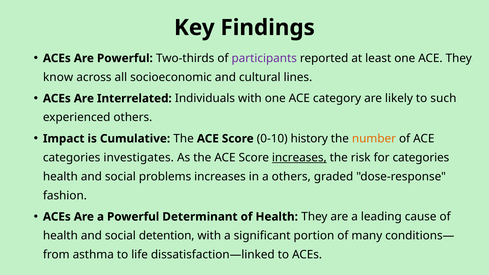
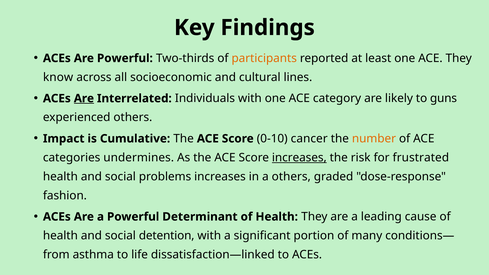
participants colour: purple -> orange
Are at (84, 98) underline: none -> present
such: such -> guns
history: history -> cancer
investigates: investigates -> undermines
for categories: categories -> frustrated
